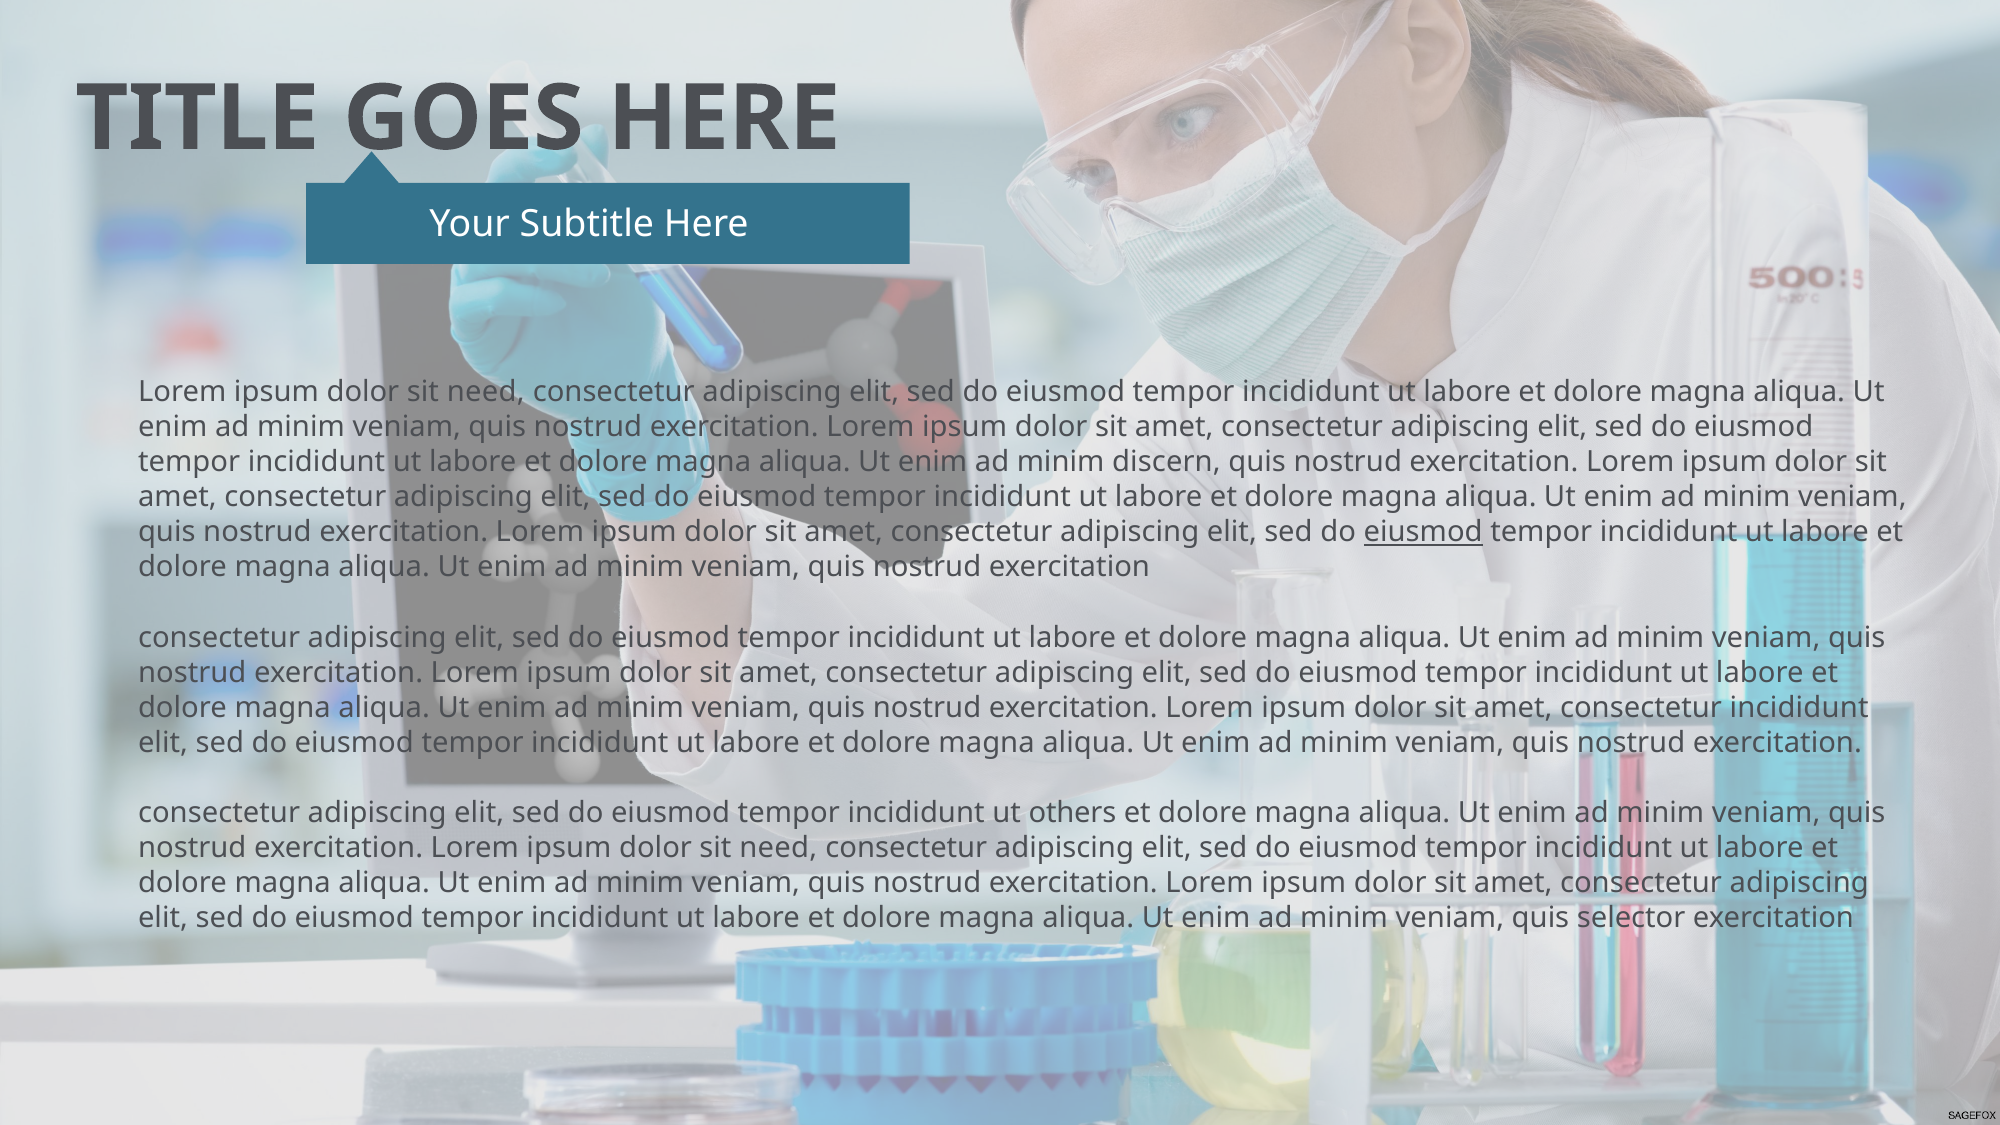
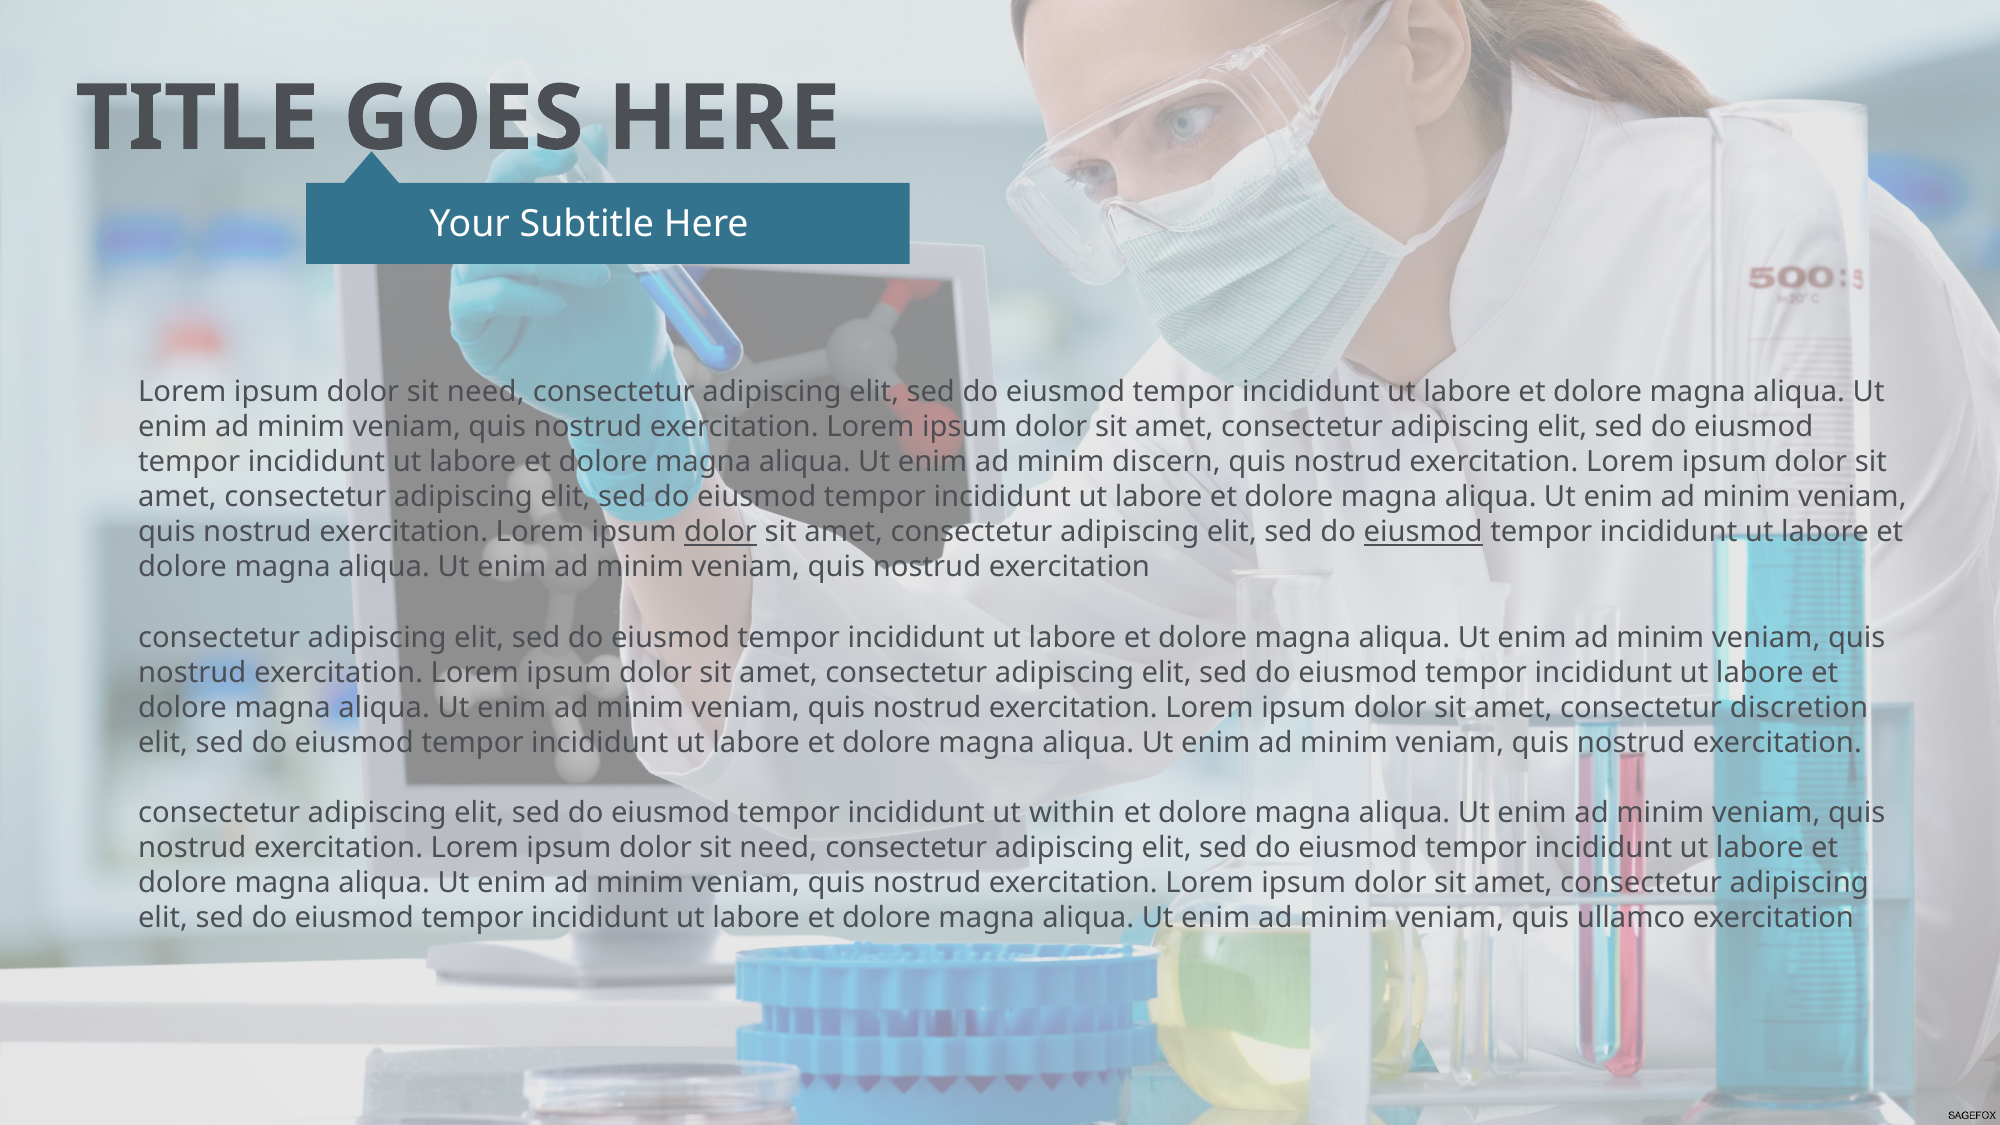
dolor at (721, 532) underline: none -> present
consectetur incididunt: incididunt -> discretion
others: others -> within
selector: selector -> ullamco
